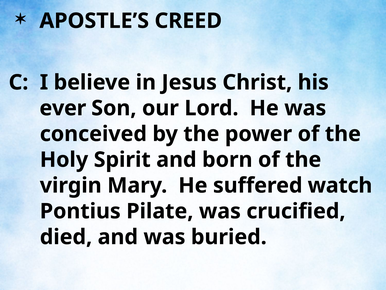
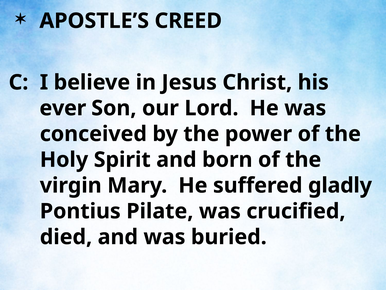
watch: watch -> gladly
